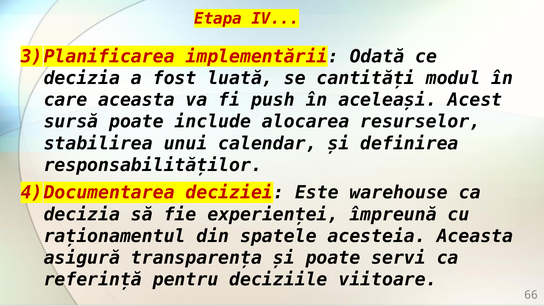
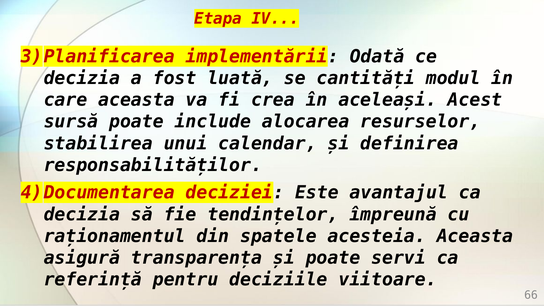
push: push -> crea
warehouse: warehouse -> avantajul
experienței: experienței -> tendințelor
